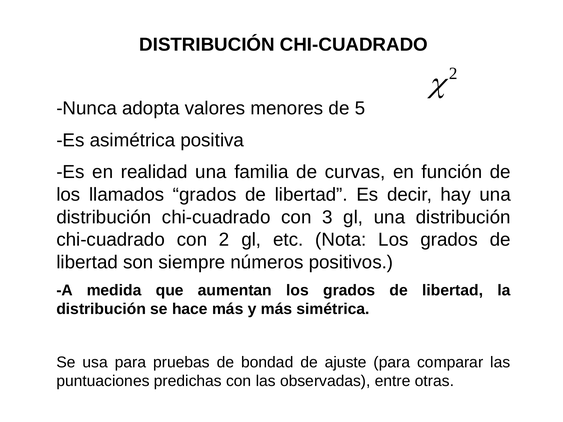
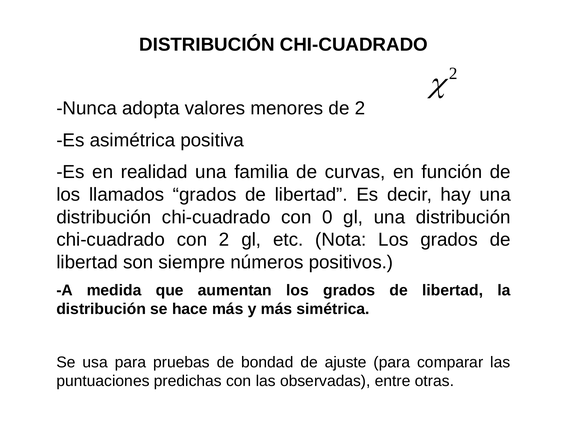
de 5: 5 -> 2
3: 3 -> 0
